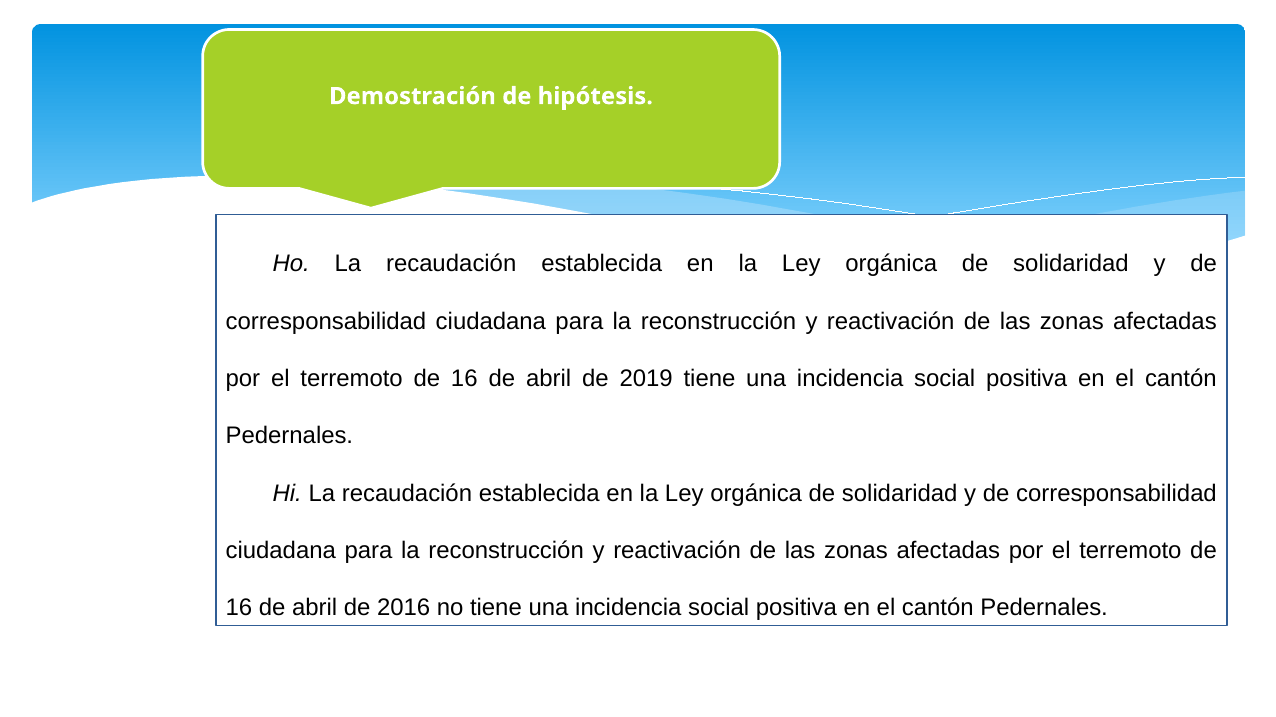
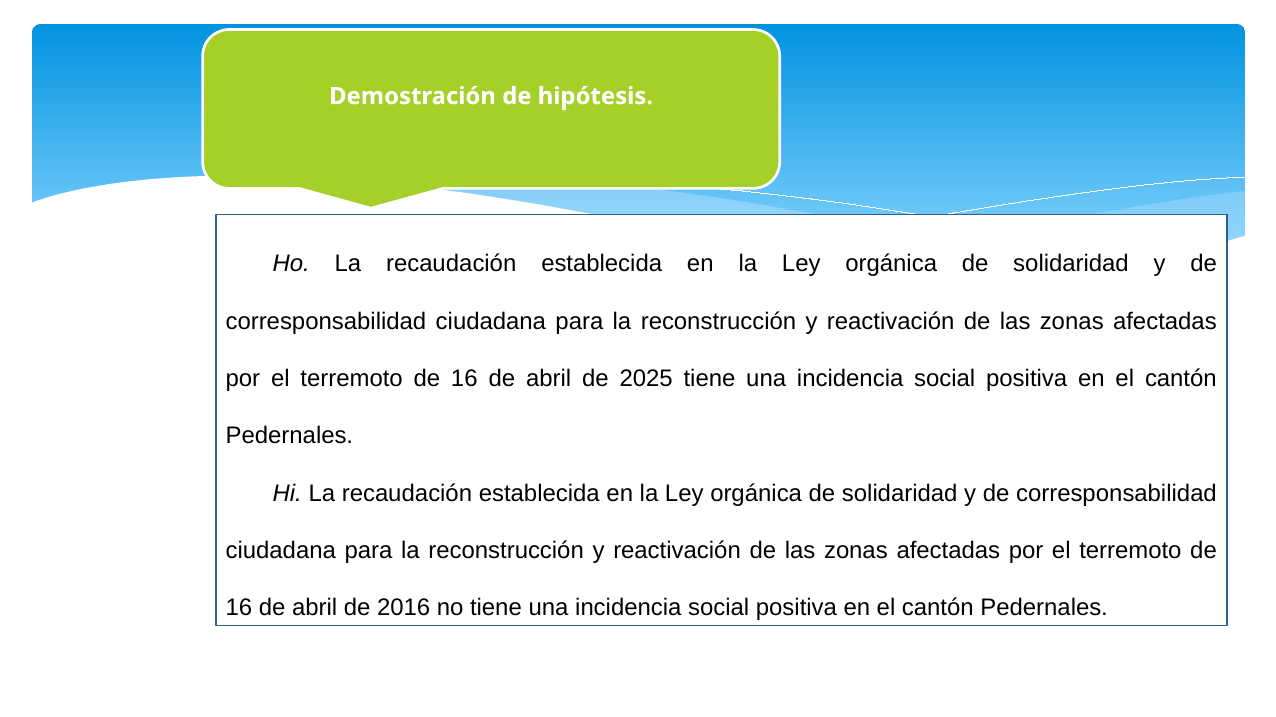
2019: 2019 -> 2025
